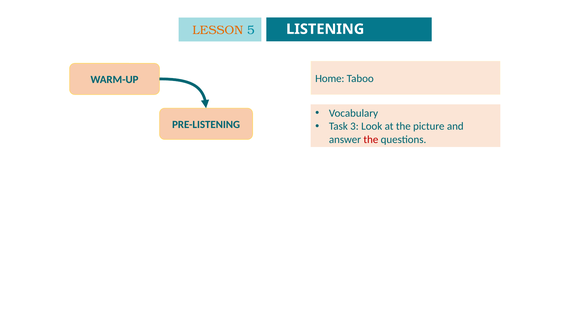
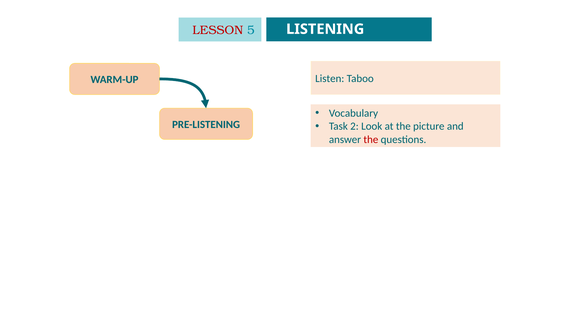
LESSON colour: orange -> red
Home: Home -> Listen
3: 3 -> 2
